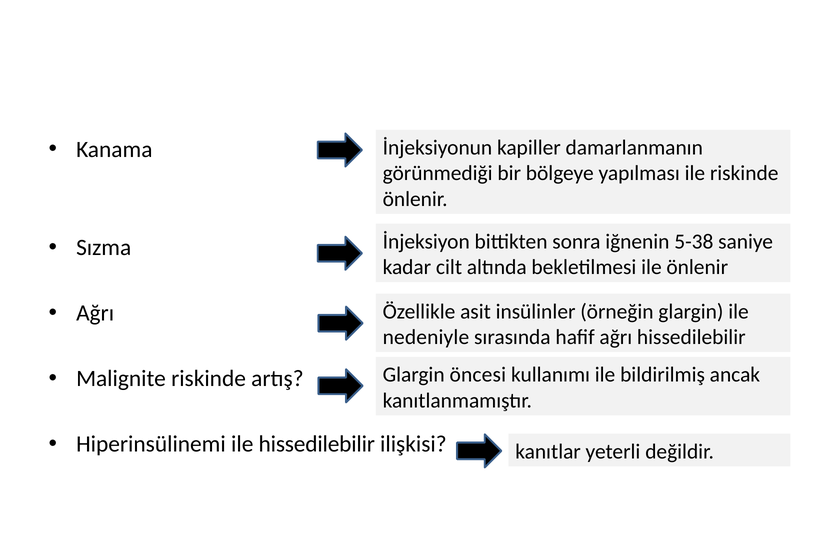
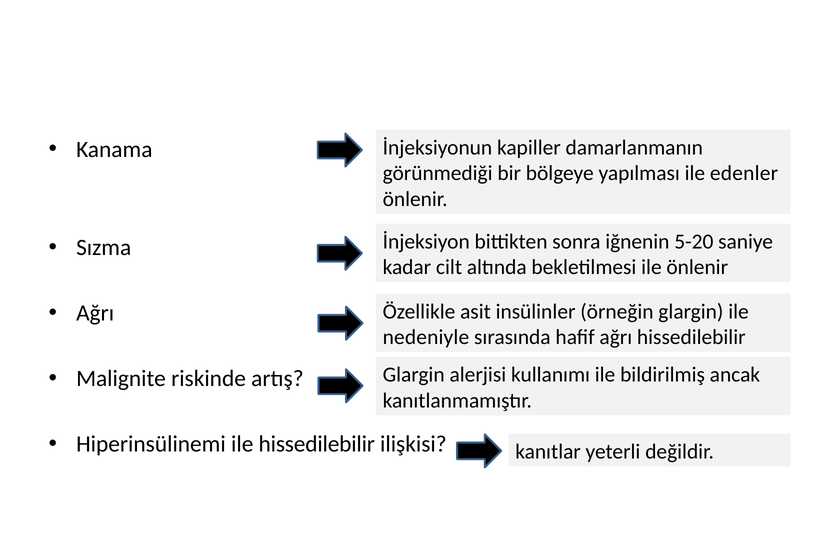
ile riskinde: riskinde -> edenler
5-38: 5-38 -> 5-20
öncesi: öncesi -> alerjisi
